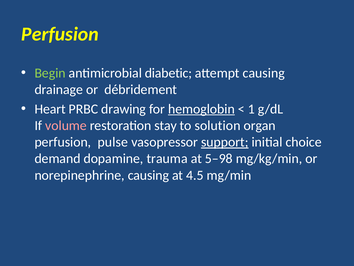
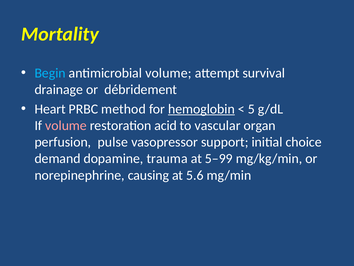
Perfusion at (60, 34): Perfusion -> Mortality
Begin colour: light green -> light blue
antimicrobial diabetic: diabetic -> volume
attempt causing: causing -> survival
drawing: drawing -> method
1: 1 -> 5
stay: stay -> acid
solution: solution -> vascular
support underline: present -> none
5–98: 5–98 -> 5–99
4.5: 4.5 -> 5.6
